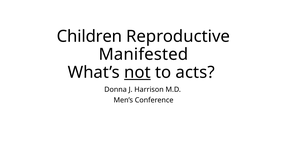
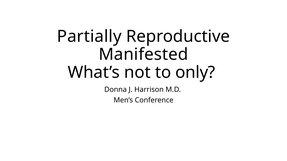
Children: Children -> Partially
not underline: present -> none
acts: acts -> only
